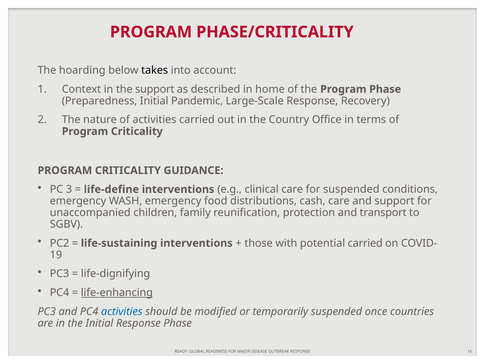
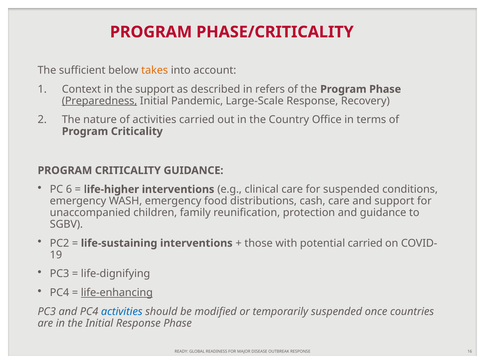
hoarding: hoarding -> sufficient
takes colour: black -> orange
home: home -> refers
Preparedness underline: none -> present
3: 3 -> 6
life-define: life-define -> life-higher
and transport: transport -> guidance
